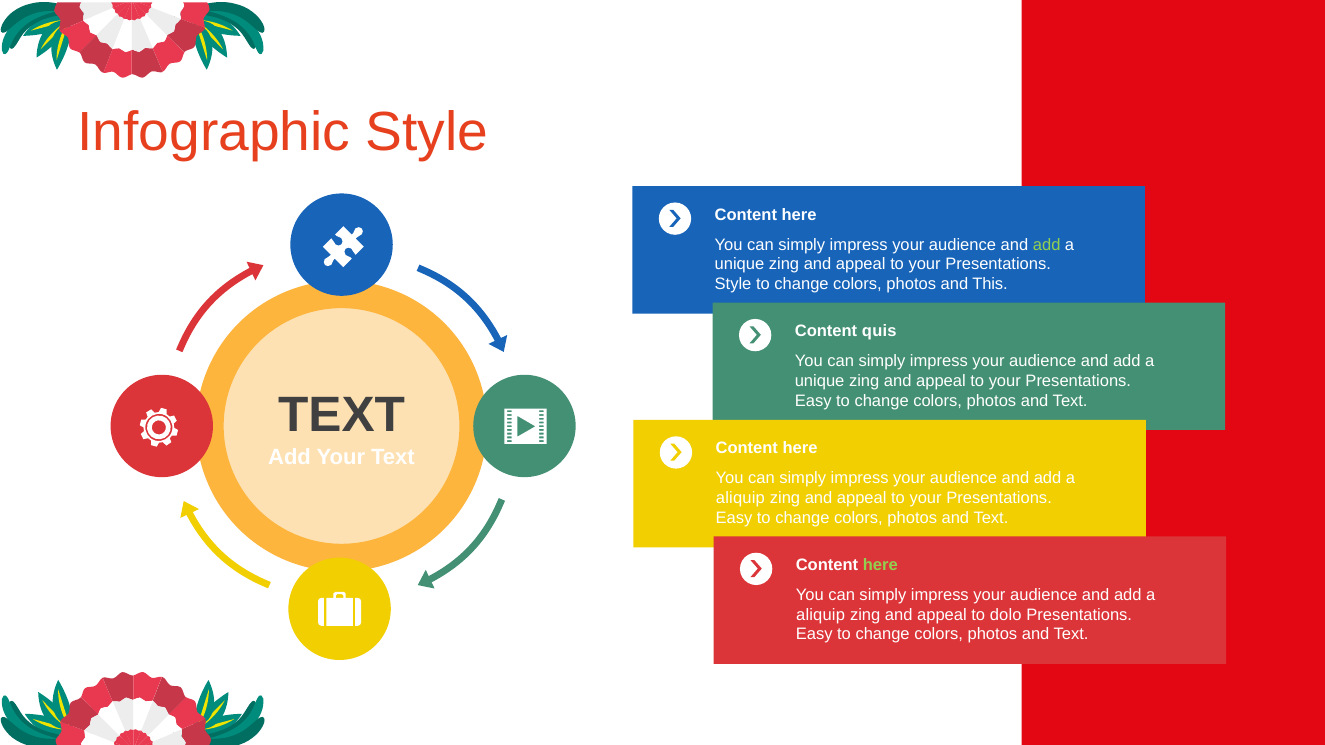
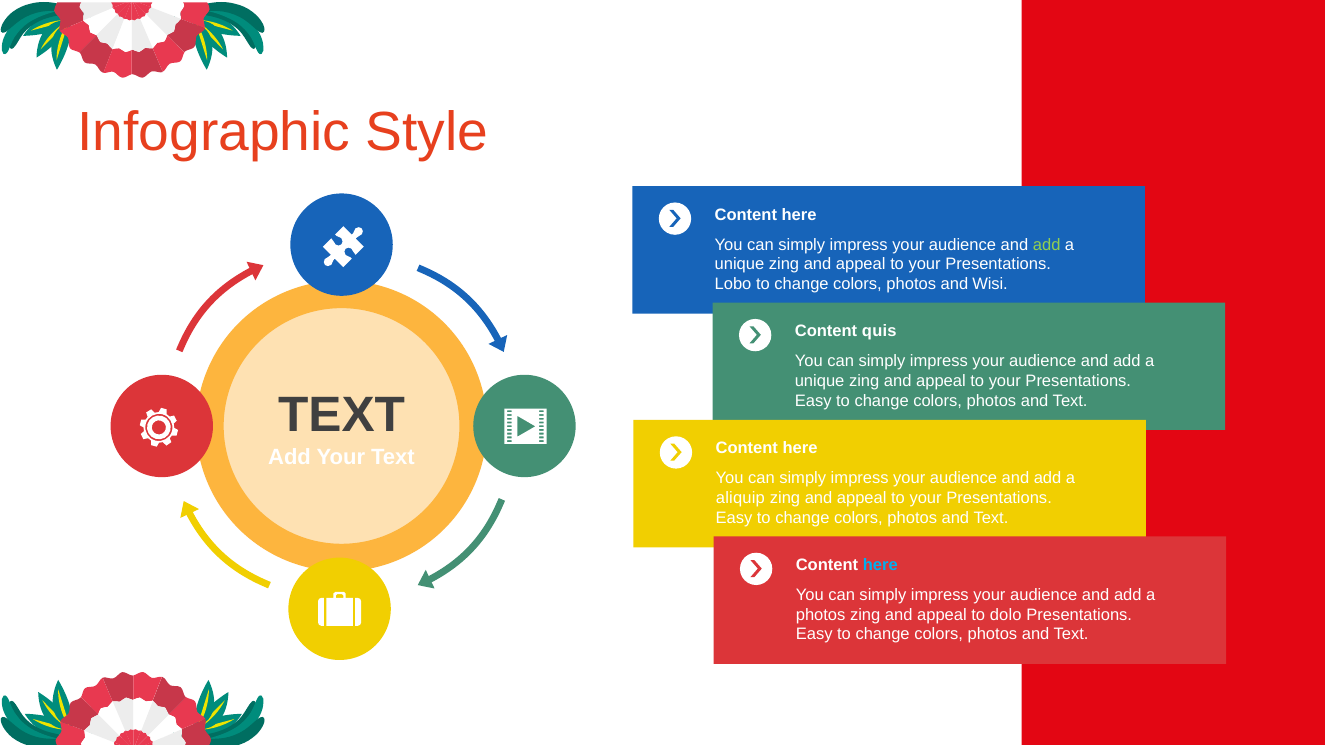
Style at (733, 284): Style -> Lobo
This: This -> Wisi
here at (880, 565) colour: light green -> light blue
aliquip at (821, 615): aliquip -> photos
